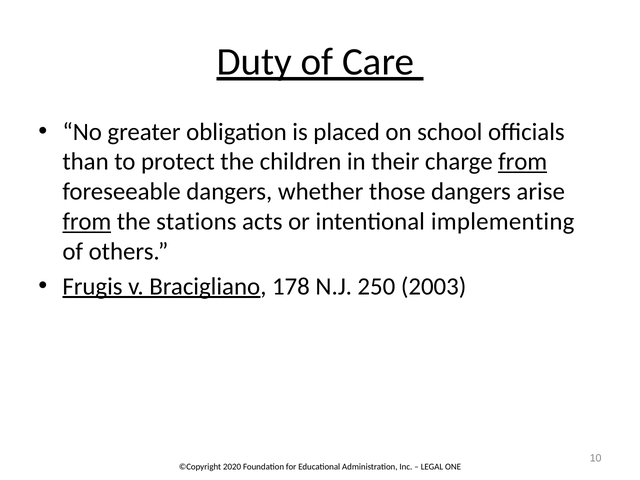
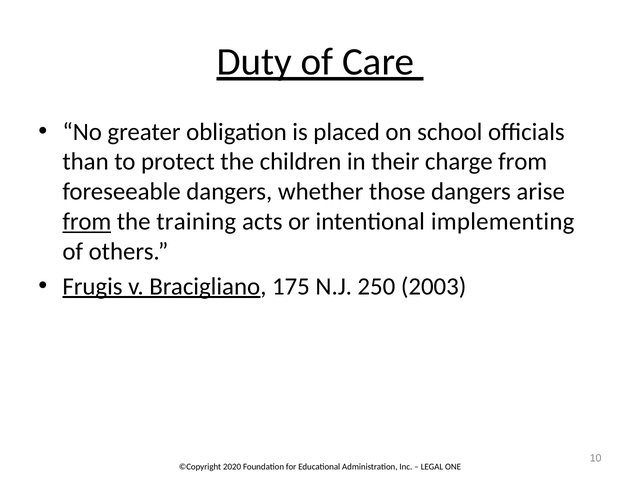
from at (523, 162) underline: present -> none
stations: stations -> training
178: 178 -> 175
